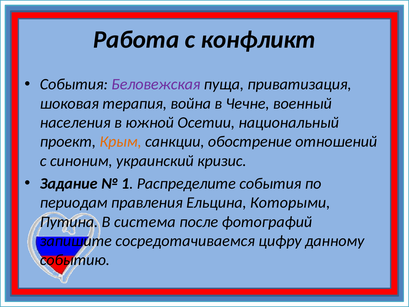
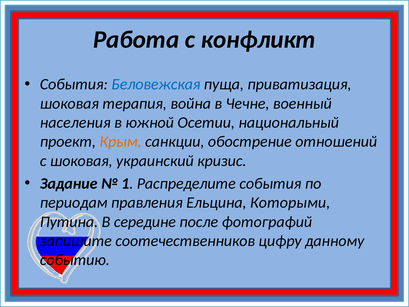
Беловежская colour: purple -> blue
с синоним: синоним -> шоковая
система: система -> середине
сосредотачиваемся: сосредотачиваемся -> соотечественников
